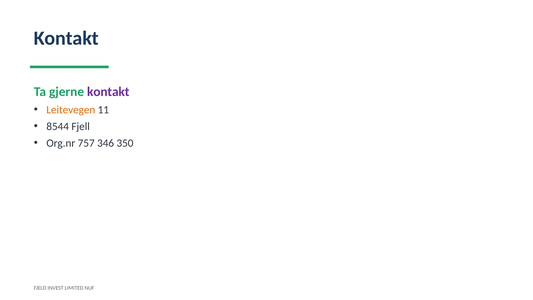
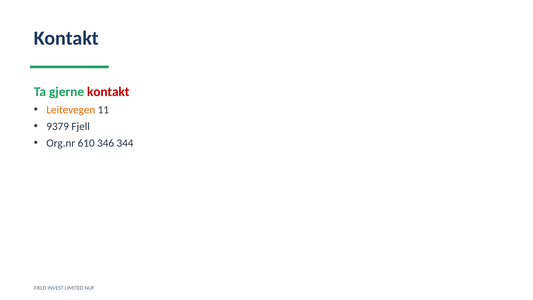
kontakt at (108, 92) colour: purple -> red
8544: 8544 -> 9379
757: 757 -> 610
350: 350 -> 344
